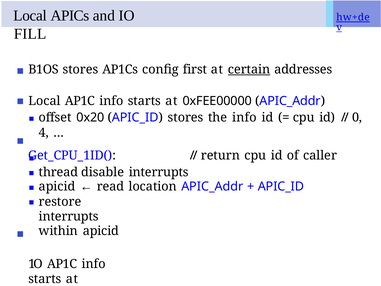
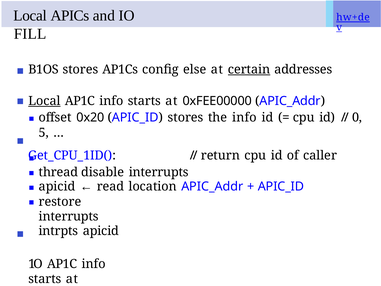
first: first -> else
Local at (44, 101) underline: none -> present
4: 4 -> 5
within: within -> intrpts
